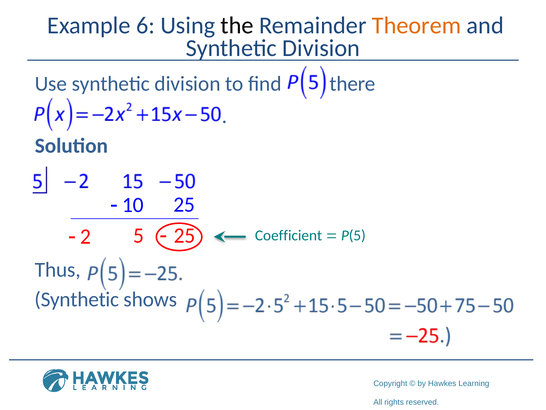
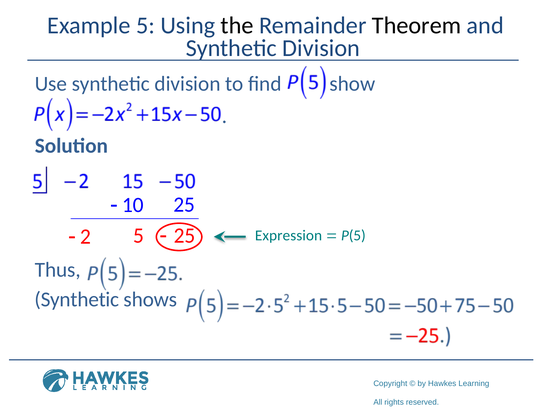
Example 6: 6 -> 5
Theorem colour: orange -> black
there: there -> show
Coefficient: Coefficient -> Expression
